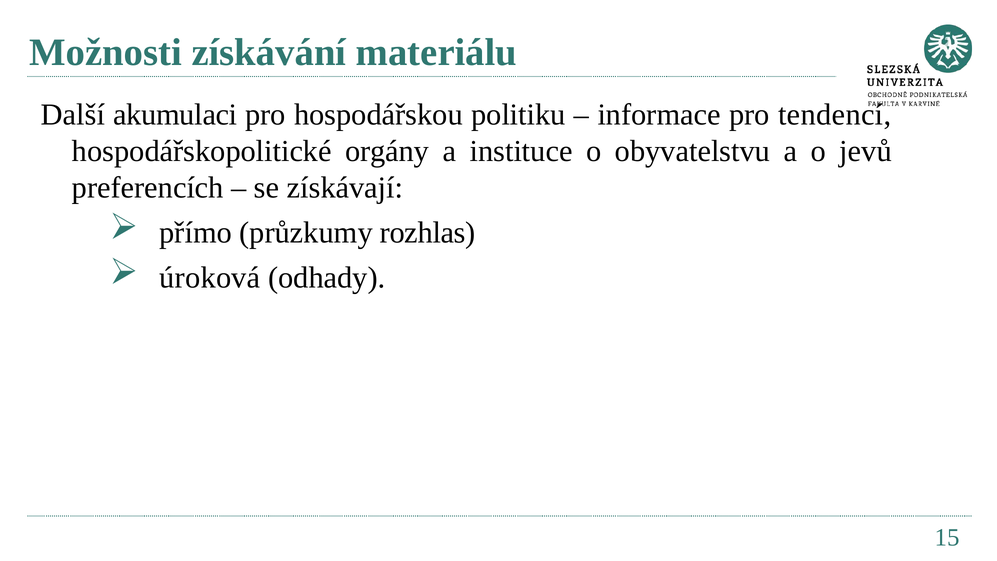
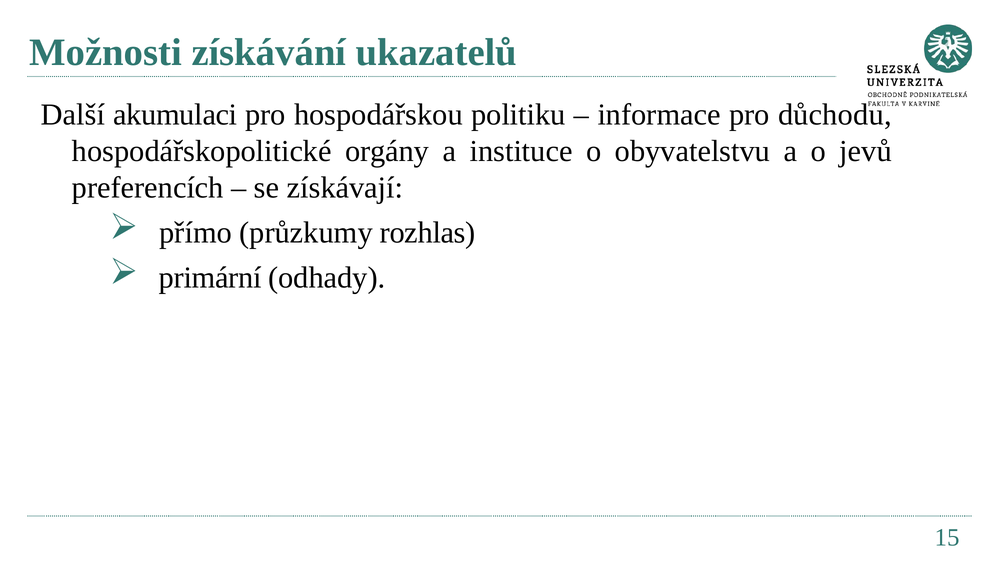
materiálu: materiálu -> ukazatelů
tendencí: tendencí -> důchodu
úroková: úroková -> primární
